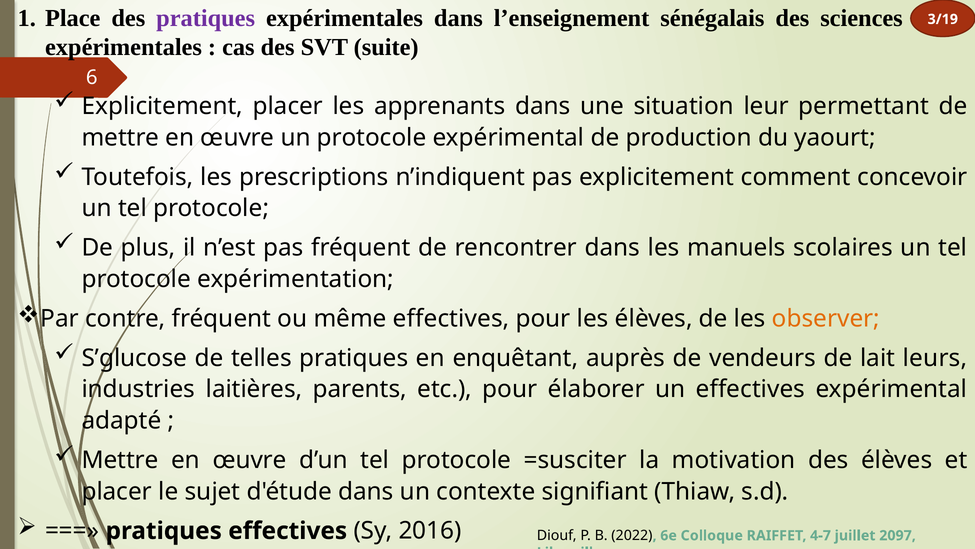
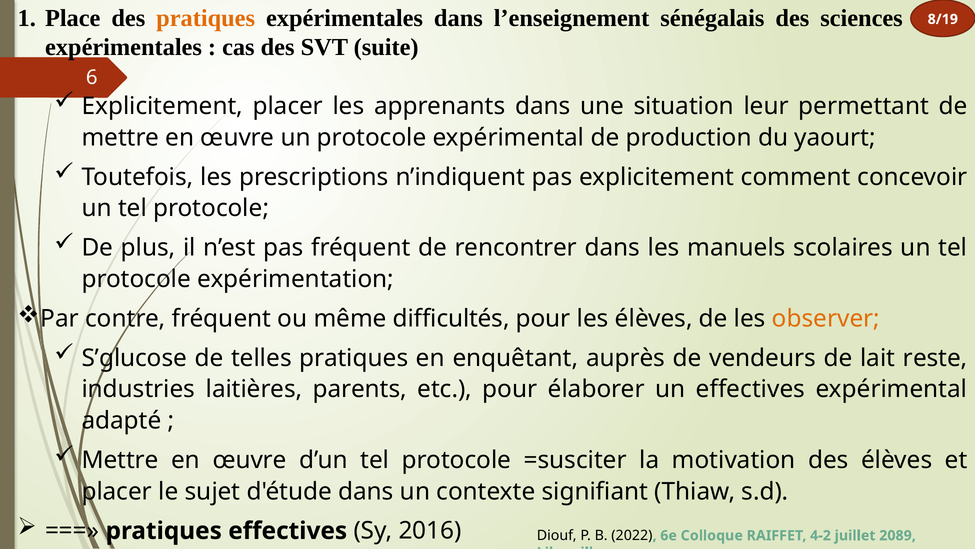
pratiques at (206, 18) colour: purple -> orange
3/19: 3/19 -> 8/19
même effectives: effectives -> difficultés
leurs: leurs -> reste
4-7: 4-7 -> 4-2
2097: 2097 -> 2089
